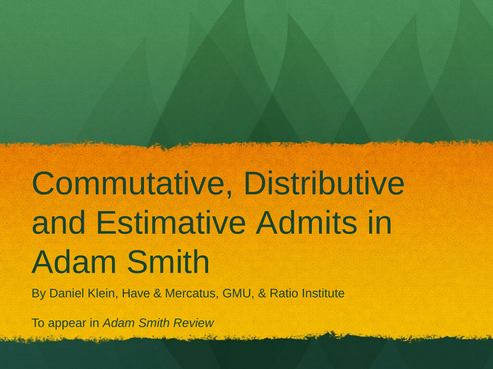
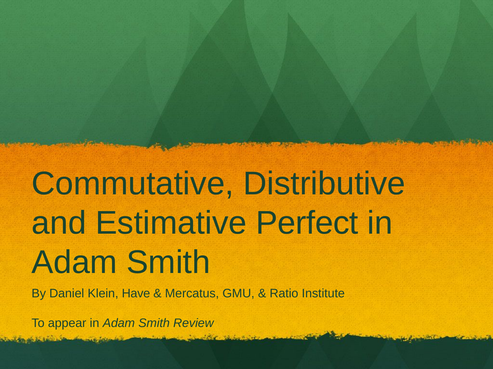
Admits: Admits -> Perfect
